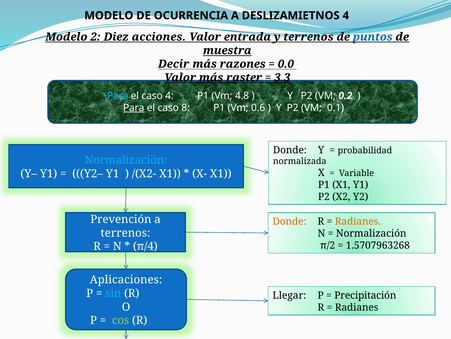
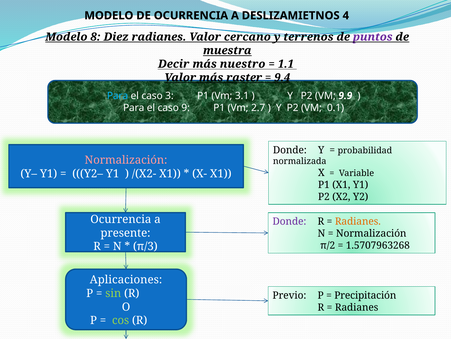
2: 2 -> 8
Diez acciones: acciones -> radianes
entrada: entrada -> cercano
puntos colour: blue -> purple
razones: razones -> nuestro
0.0: 0.0 -> 1.1
3.3: 3.3 -> 9.4
caso 4: 4 -> 3
4.8: 4.8 -> 3.1
0.2: 0.2 -> 9.9
Para at (134, 108) underline: present -> none
8: 8 -> 9
0.6: 0.6 -> 2.7
Normalización at (126, 160) colour: light blue -> pink
Prevención at (121, 219): Prevención -> Ocurrencia
Donde at (289, 221) colour: orange -> purple
terrenos at (125, 232): terrenos -> presente
π/4: π/4 -> π/3
sin colour: light blue -> light green
Llegar: Llegar -> Previo
